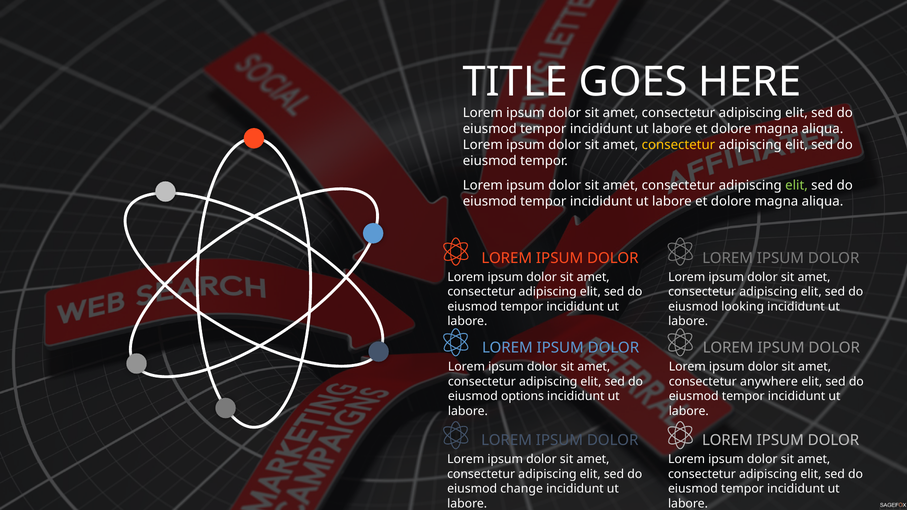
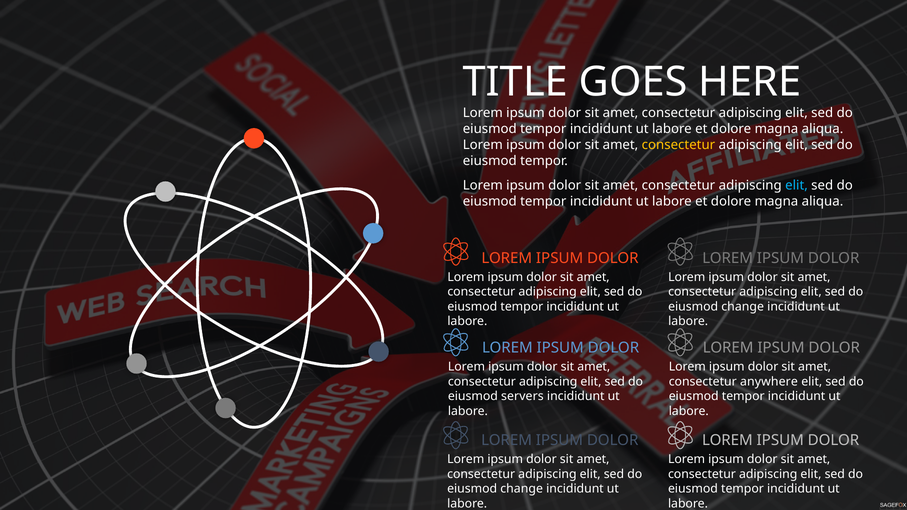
elit at (797, 186) colour: light green -> light blue
looking at (743, 307): looking -> change
options: options -> servers
